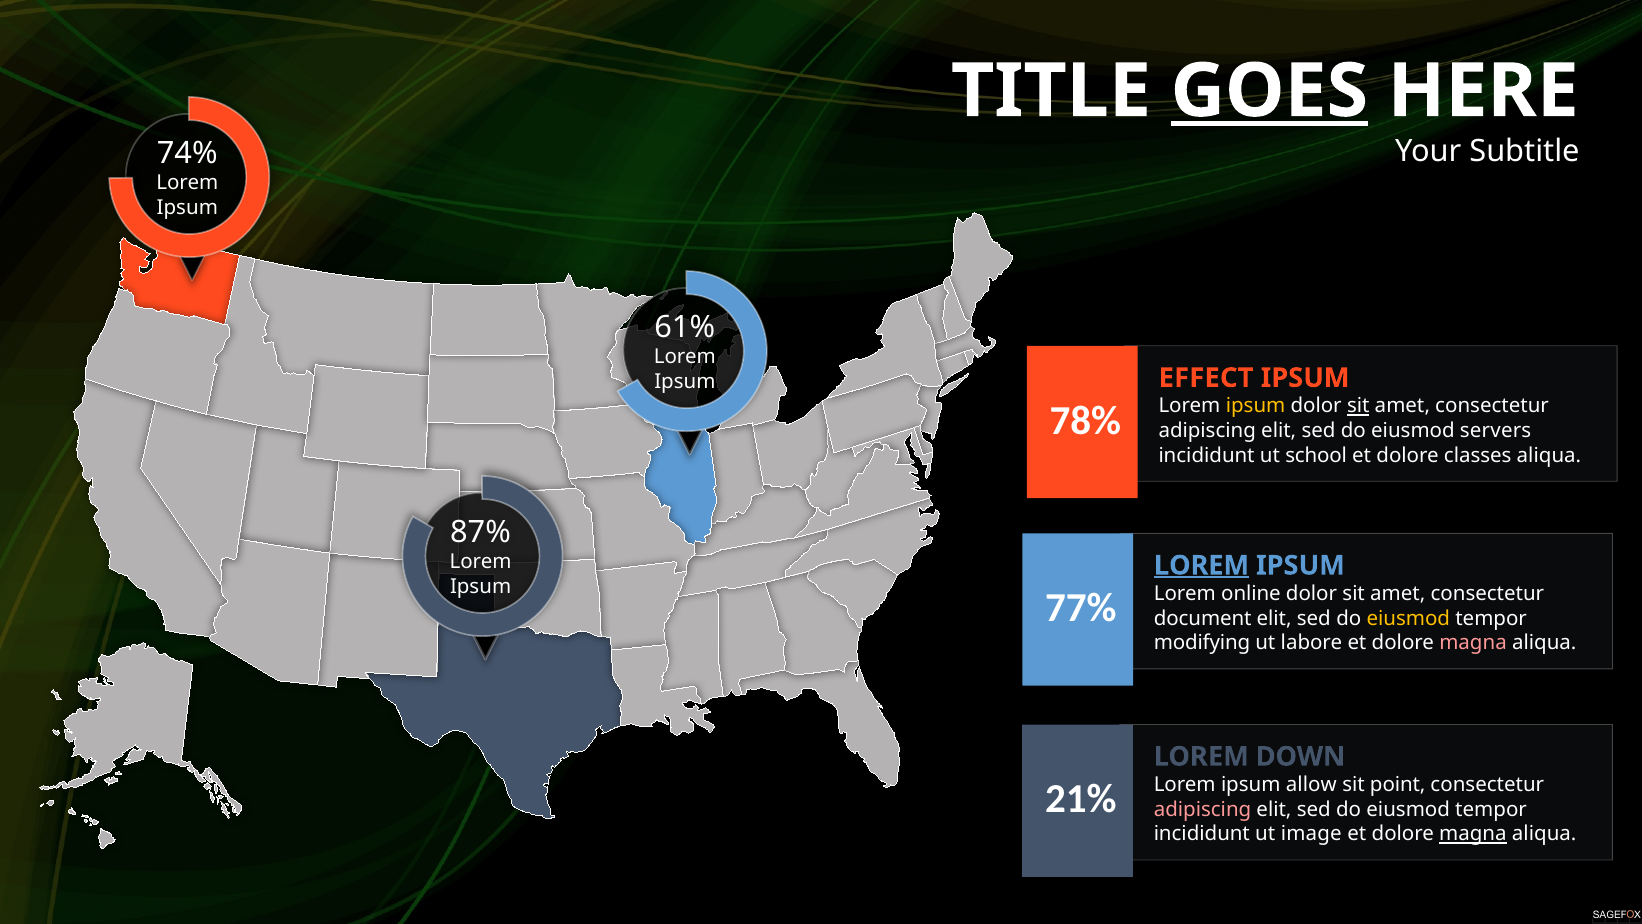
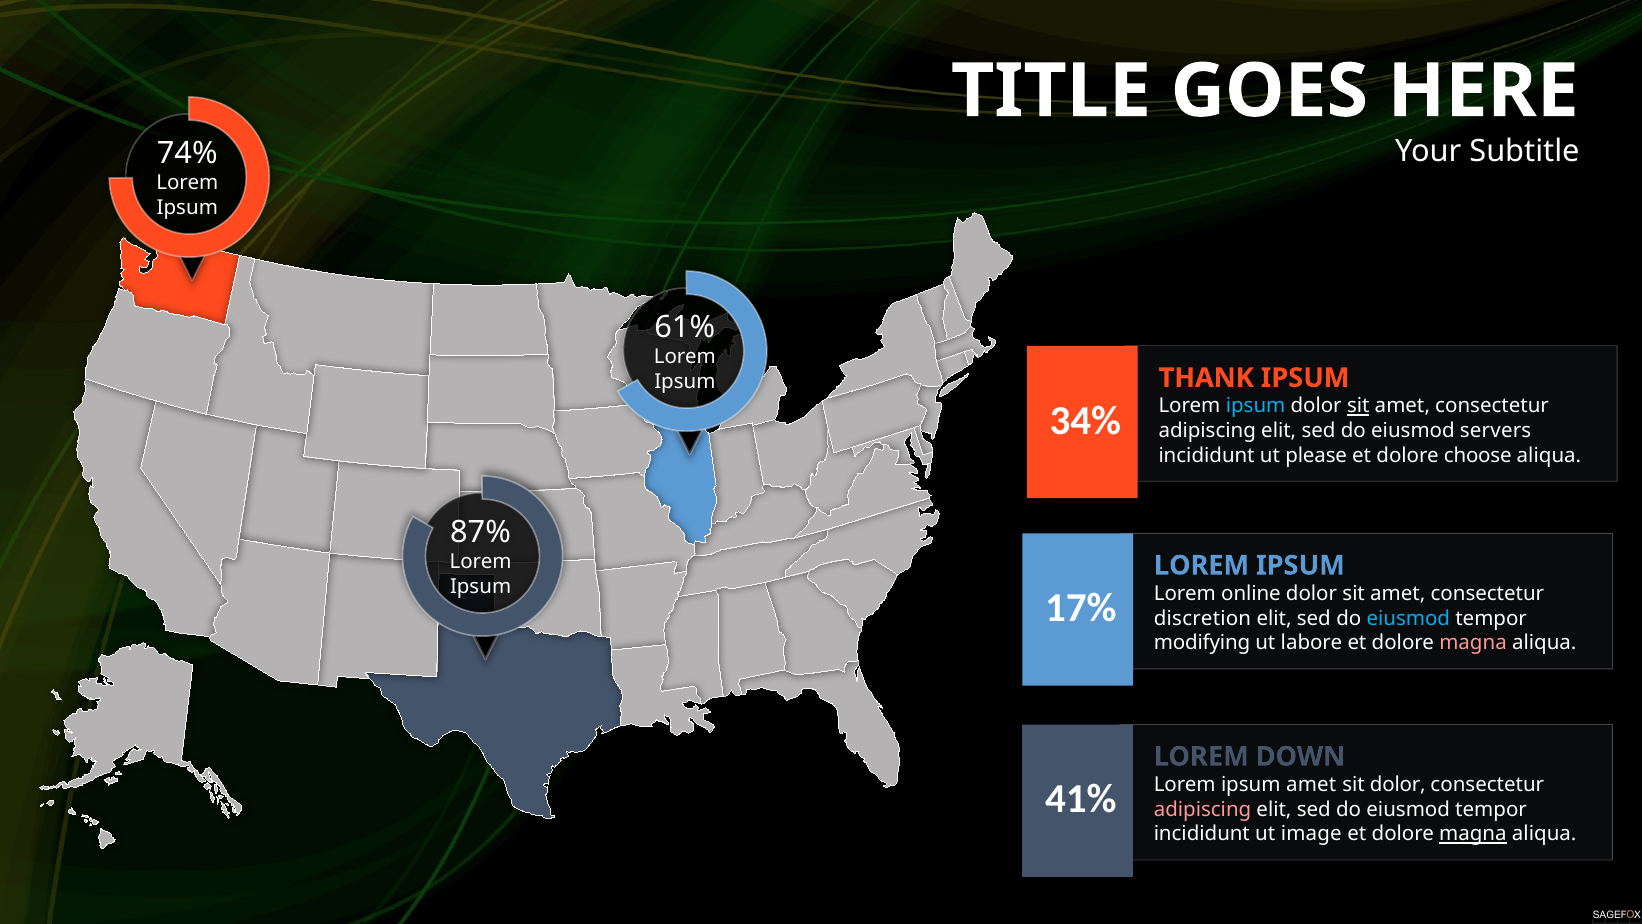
GOES underline: present -> none
EFFECT: EFFECT -> THANK
ipsum at (1256, 406) colour: yellow -> light blue
78%: 78% -> 34%
school: school -> please
classes: classes -> choose
LOREM at (1202, 565) underline: present -> none
77%: 77% -> 17%
document: document -> discretion
eiusmod at (1408, 618) colour: yellow -> light blue
ipsum allow: allow -> amet
sit point: point -> dolor
21%: 21% -> 41%
